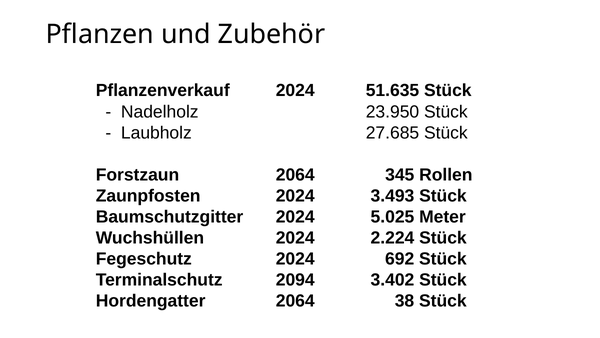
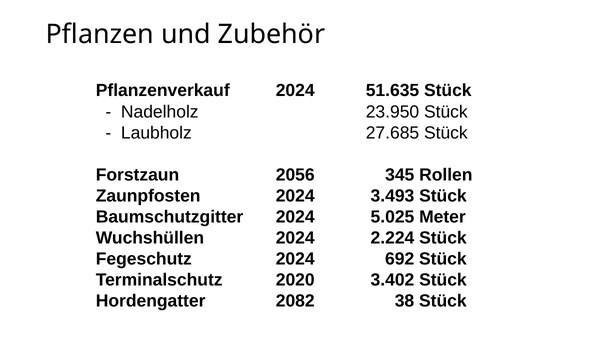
Forstzaun 2064: 2064 -> 2056
2094: 2094 -> 2020
Hordengatter 2064: 2064 -> 2082
